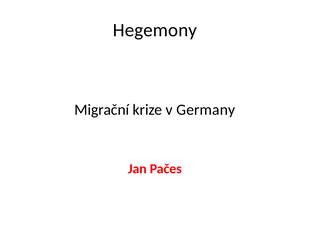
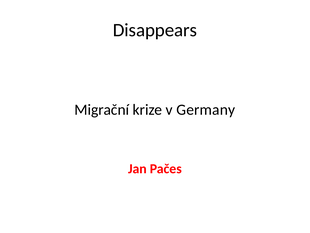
Hegemony: Hegemony -> Disappears
